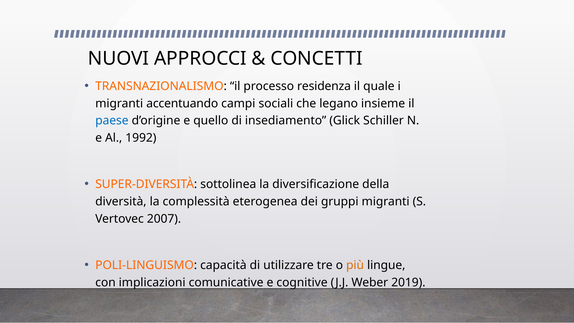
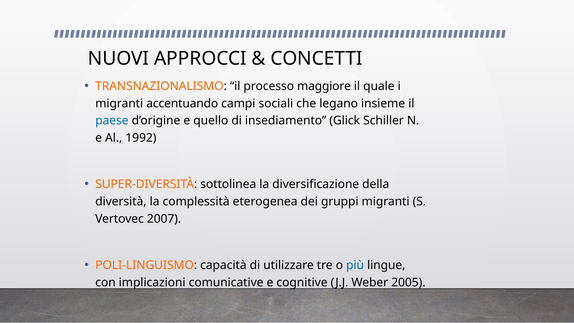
residenza: residenza -> maggiore
più colour: orange -> blue
2019: 2019 -> 2005
